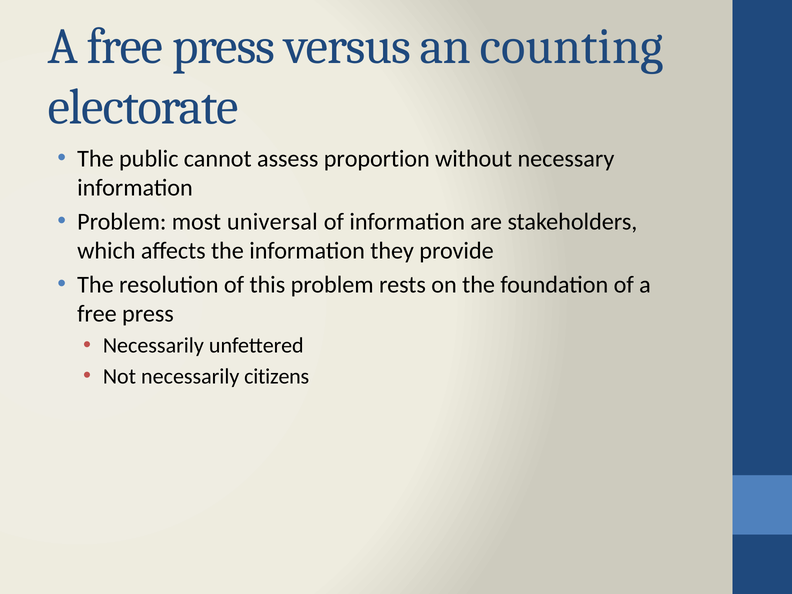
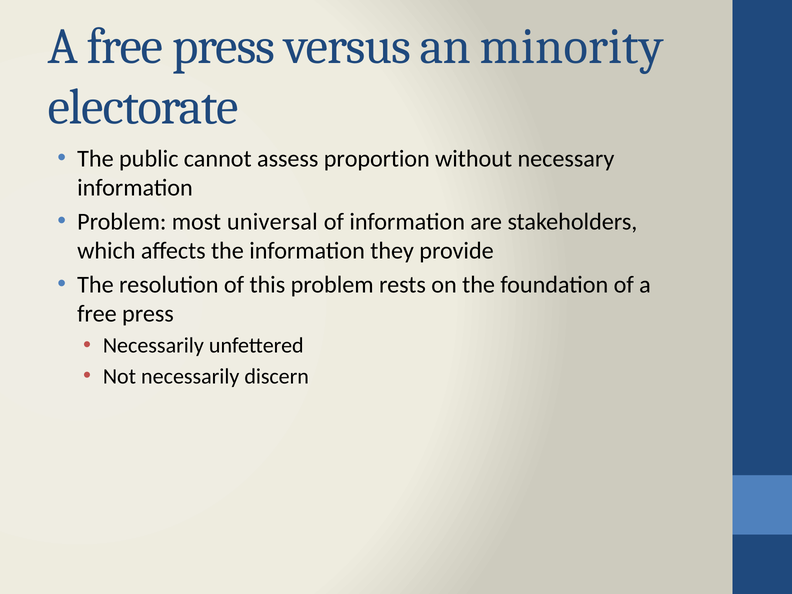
counting: counting -> minority
citizens: citizens -> discern
